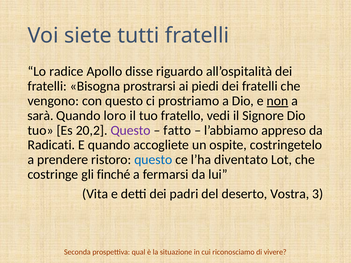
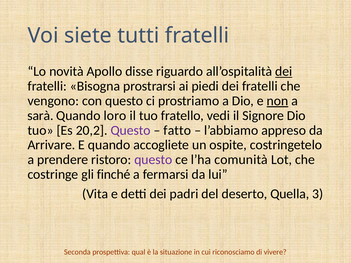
radice: radice -> novità
dei at (284, 72) underline: none -> present
Radicati: Radicati -> Arrivare
questo at (153, 160) colour: blue -> purple
diventato: diventato -> comunità
Vostra: Vostra -> Quella
